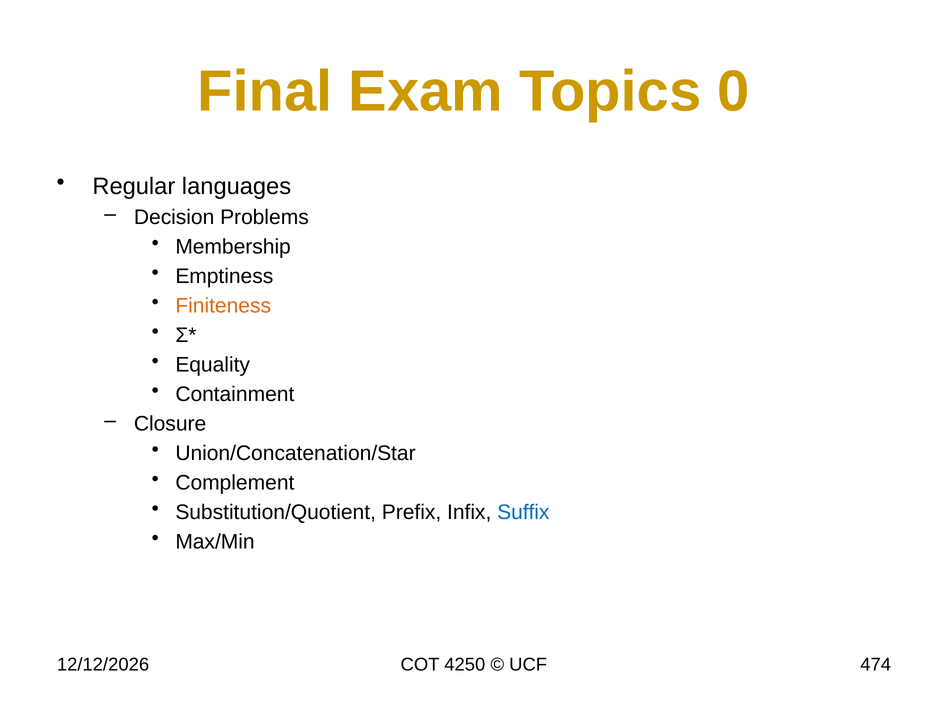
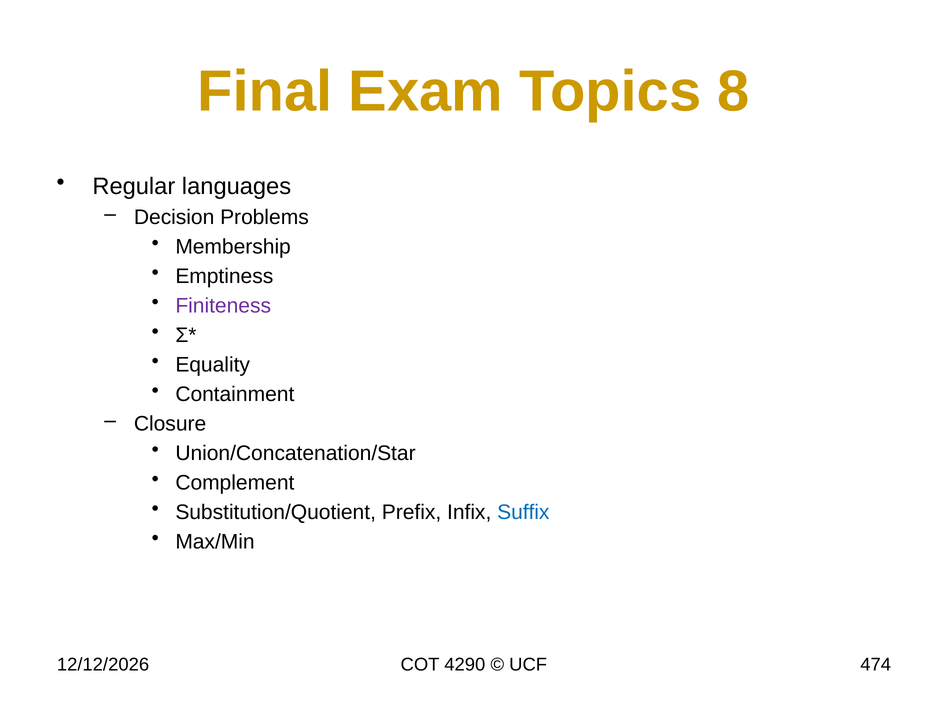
0: 0 -> 8
Finiteness colour: orange -> purple
4250: 4250 -> 4290
